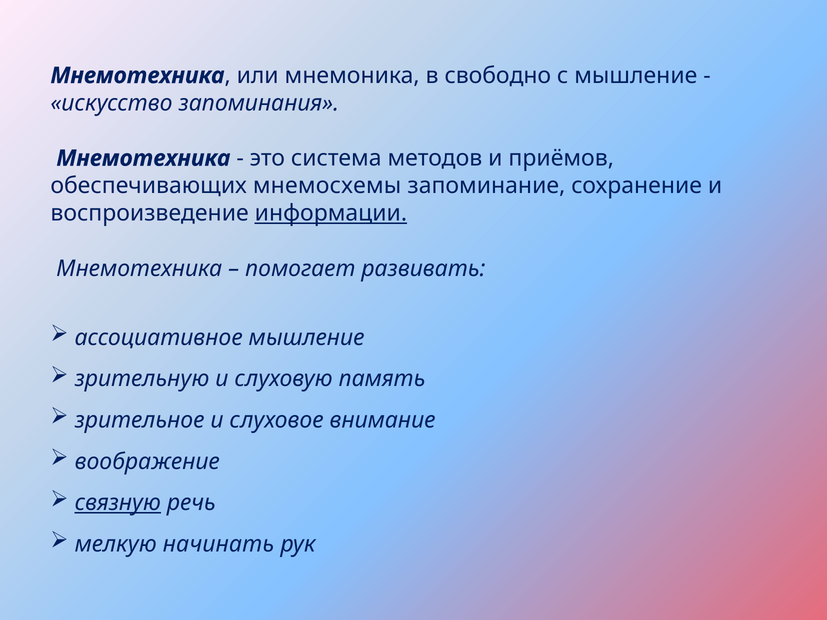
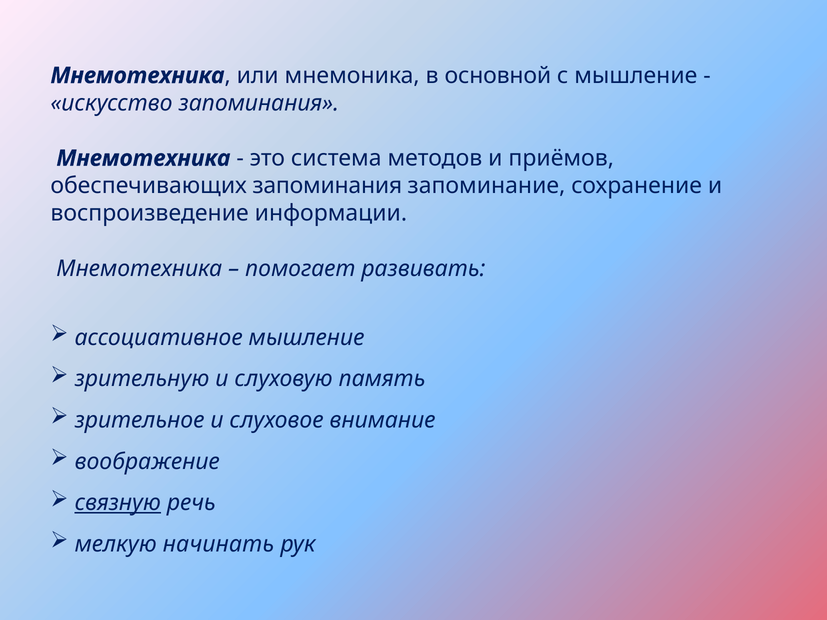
свободно: свободно -> основной
обеспечивающих мнемосхемы: мнемосхемы -> запоминания
информации underline: present -> none
